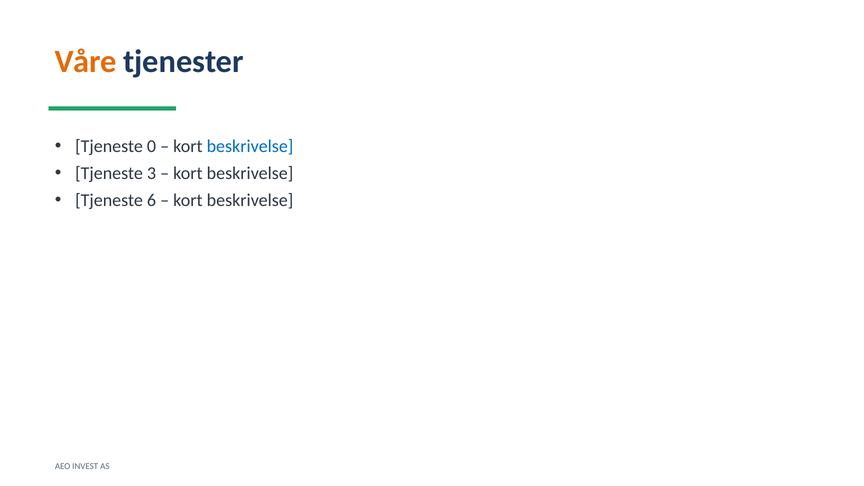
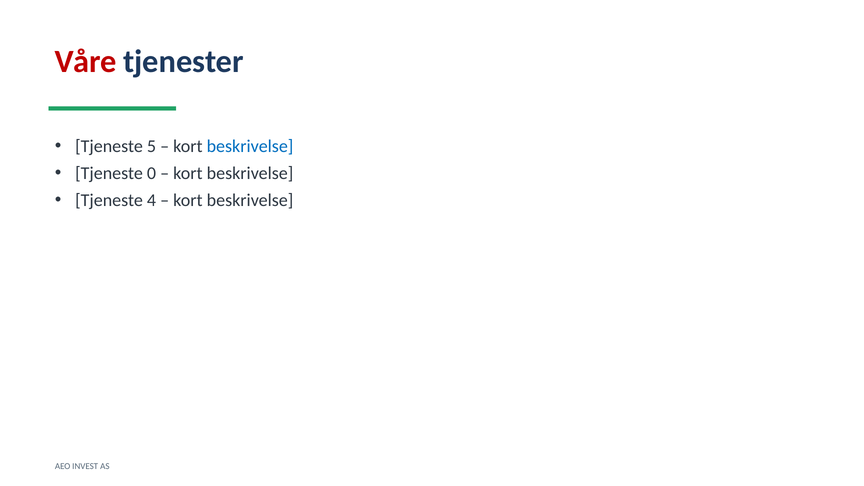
Våre colour: orange -> red
0: 0 -> 5
3: 3 -> 0
6: 6 -> 4
